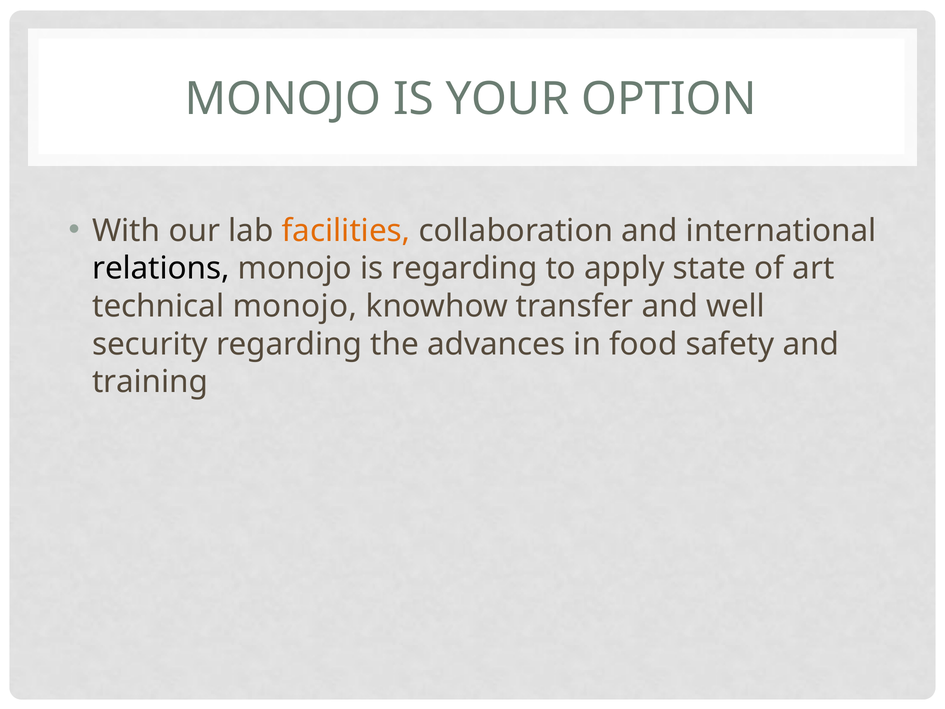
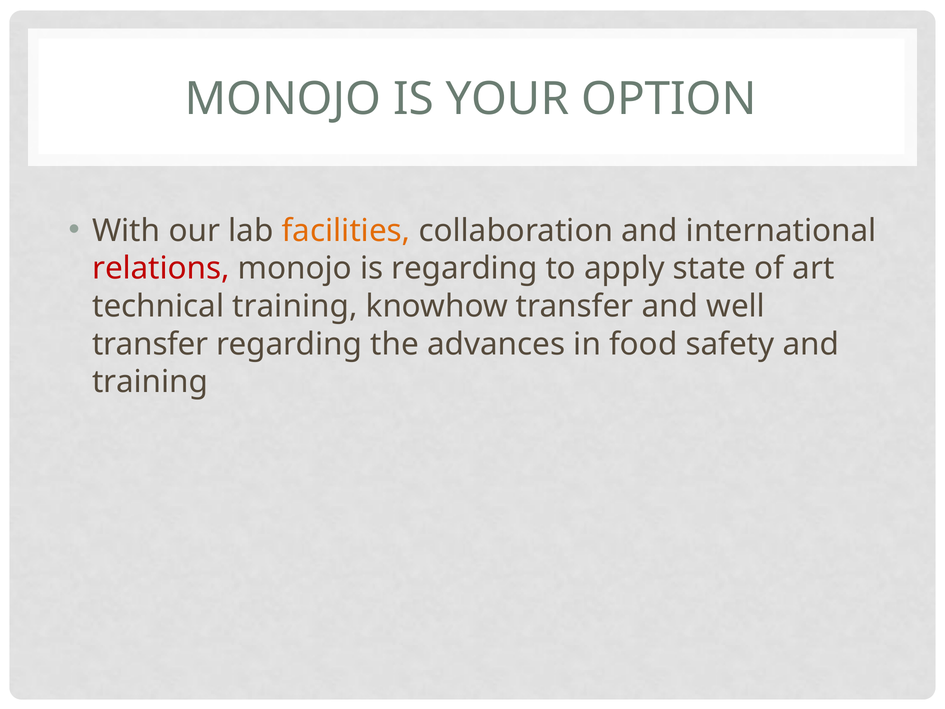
relations colour: black -> red
technical monojo: monojo -> training
security at (150, 344): security -> transfer
